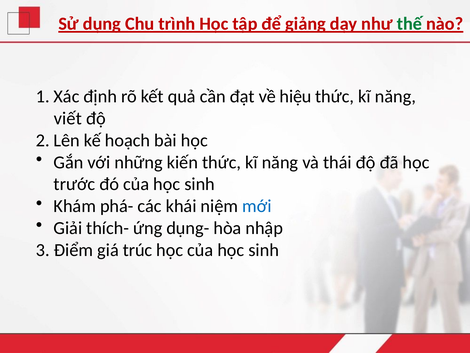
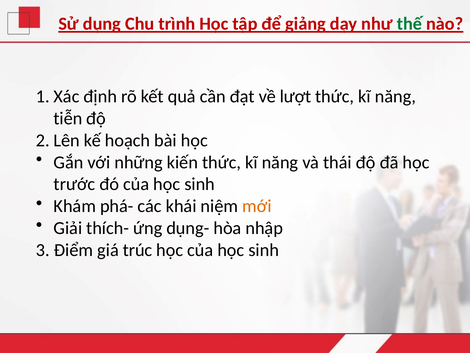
hiệu: hiệu -> lượt
viết: viết -> tiễn
mới colour: blue -> orange
